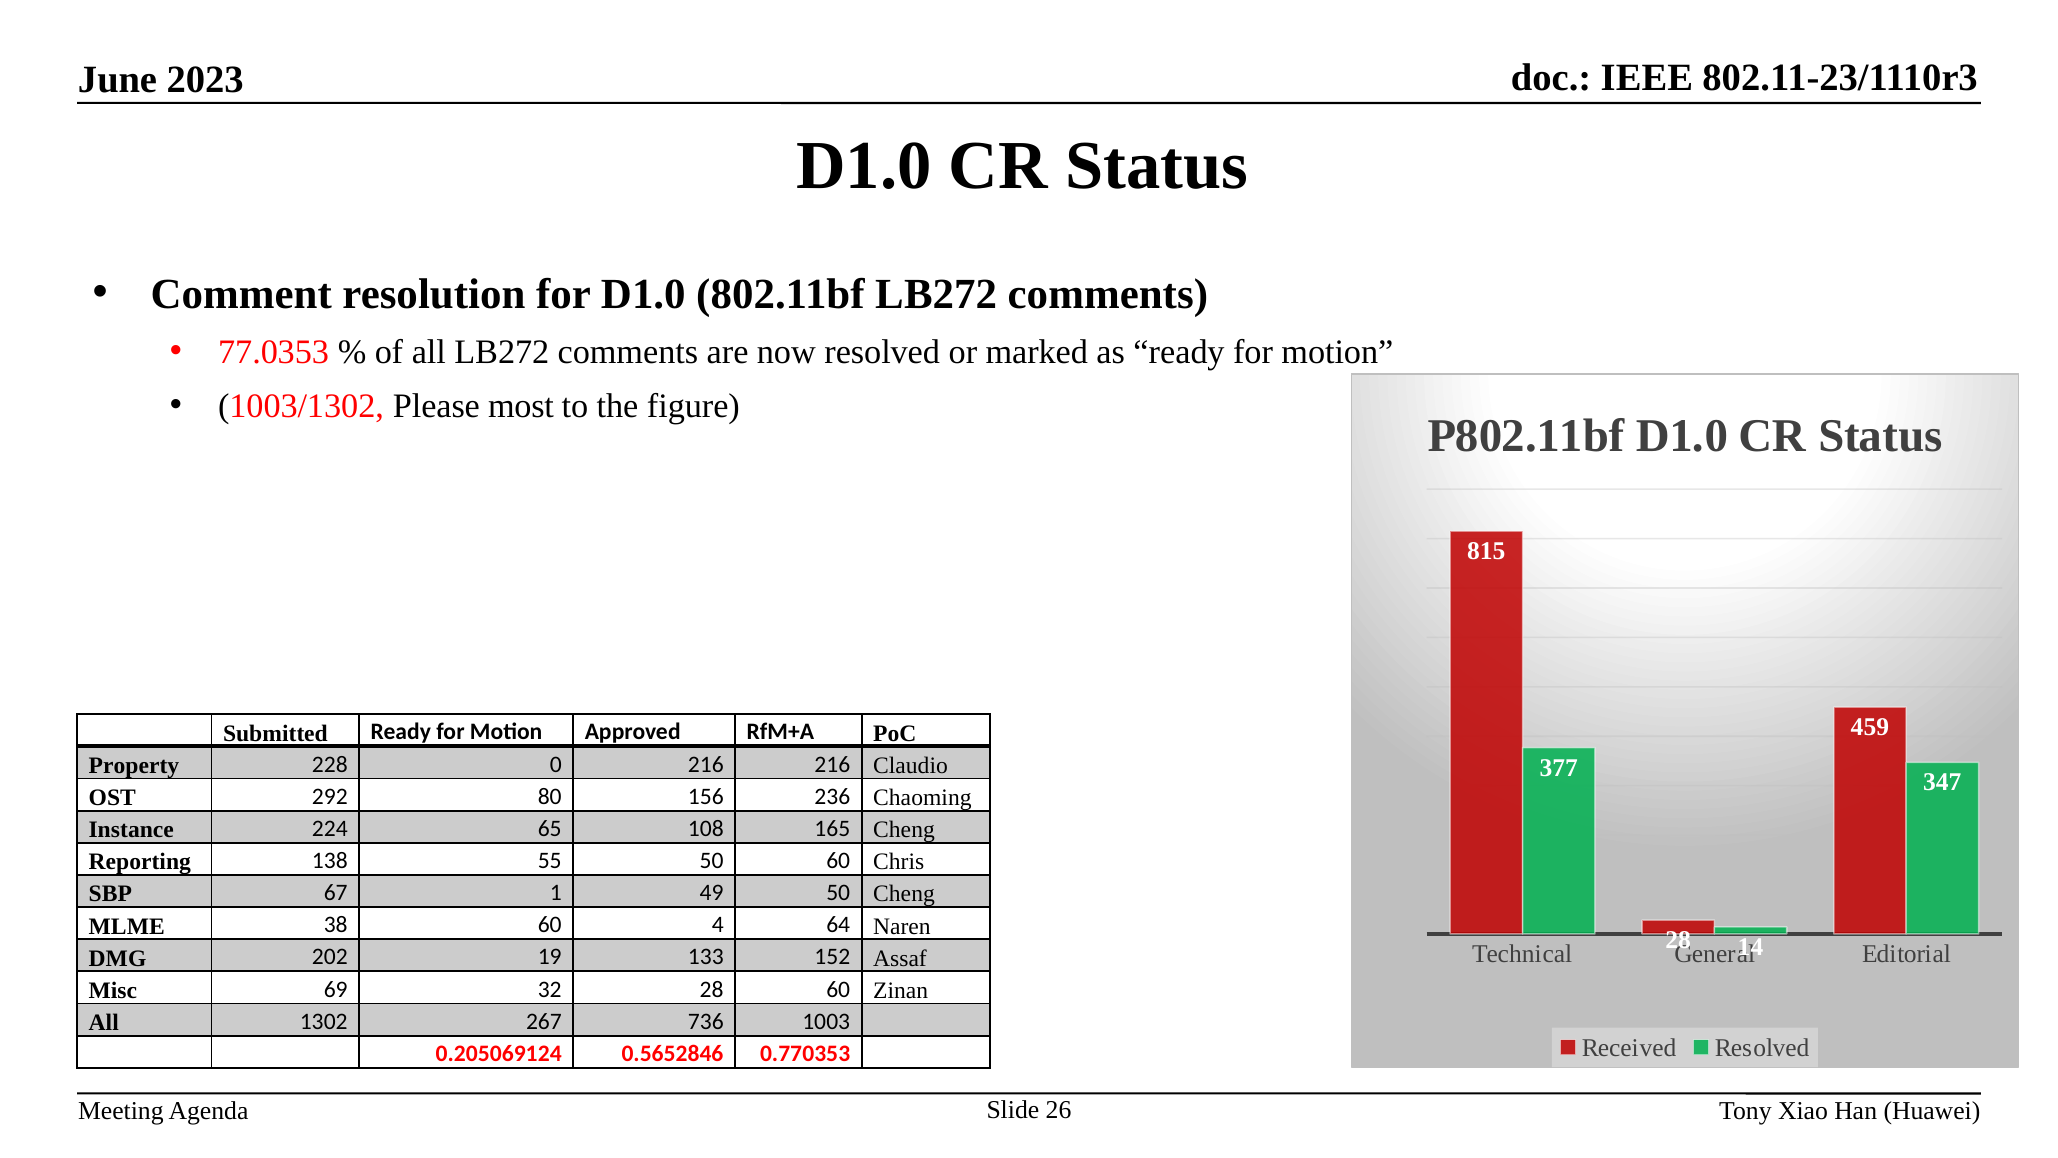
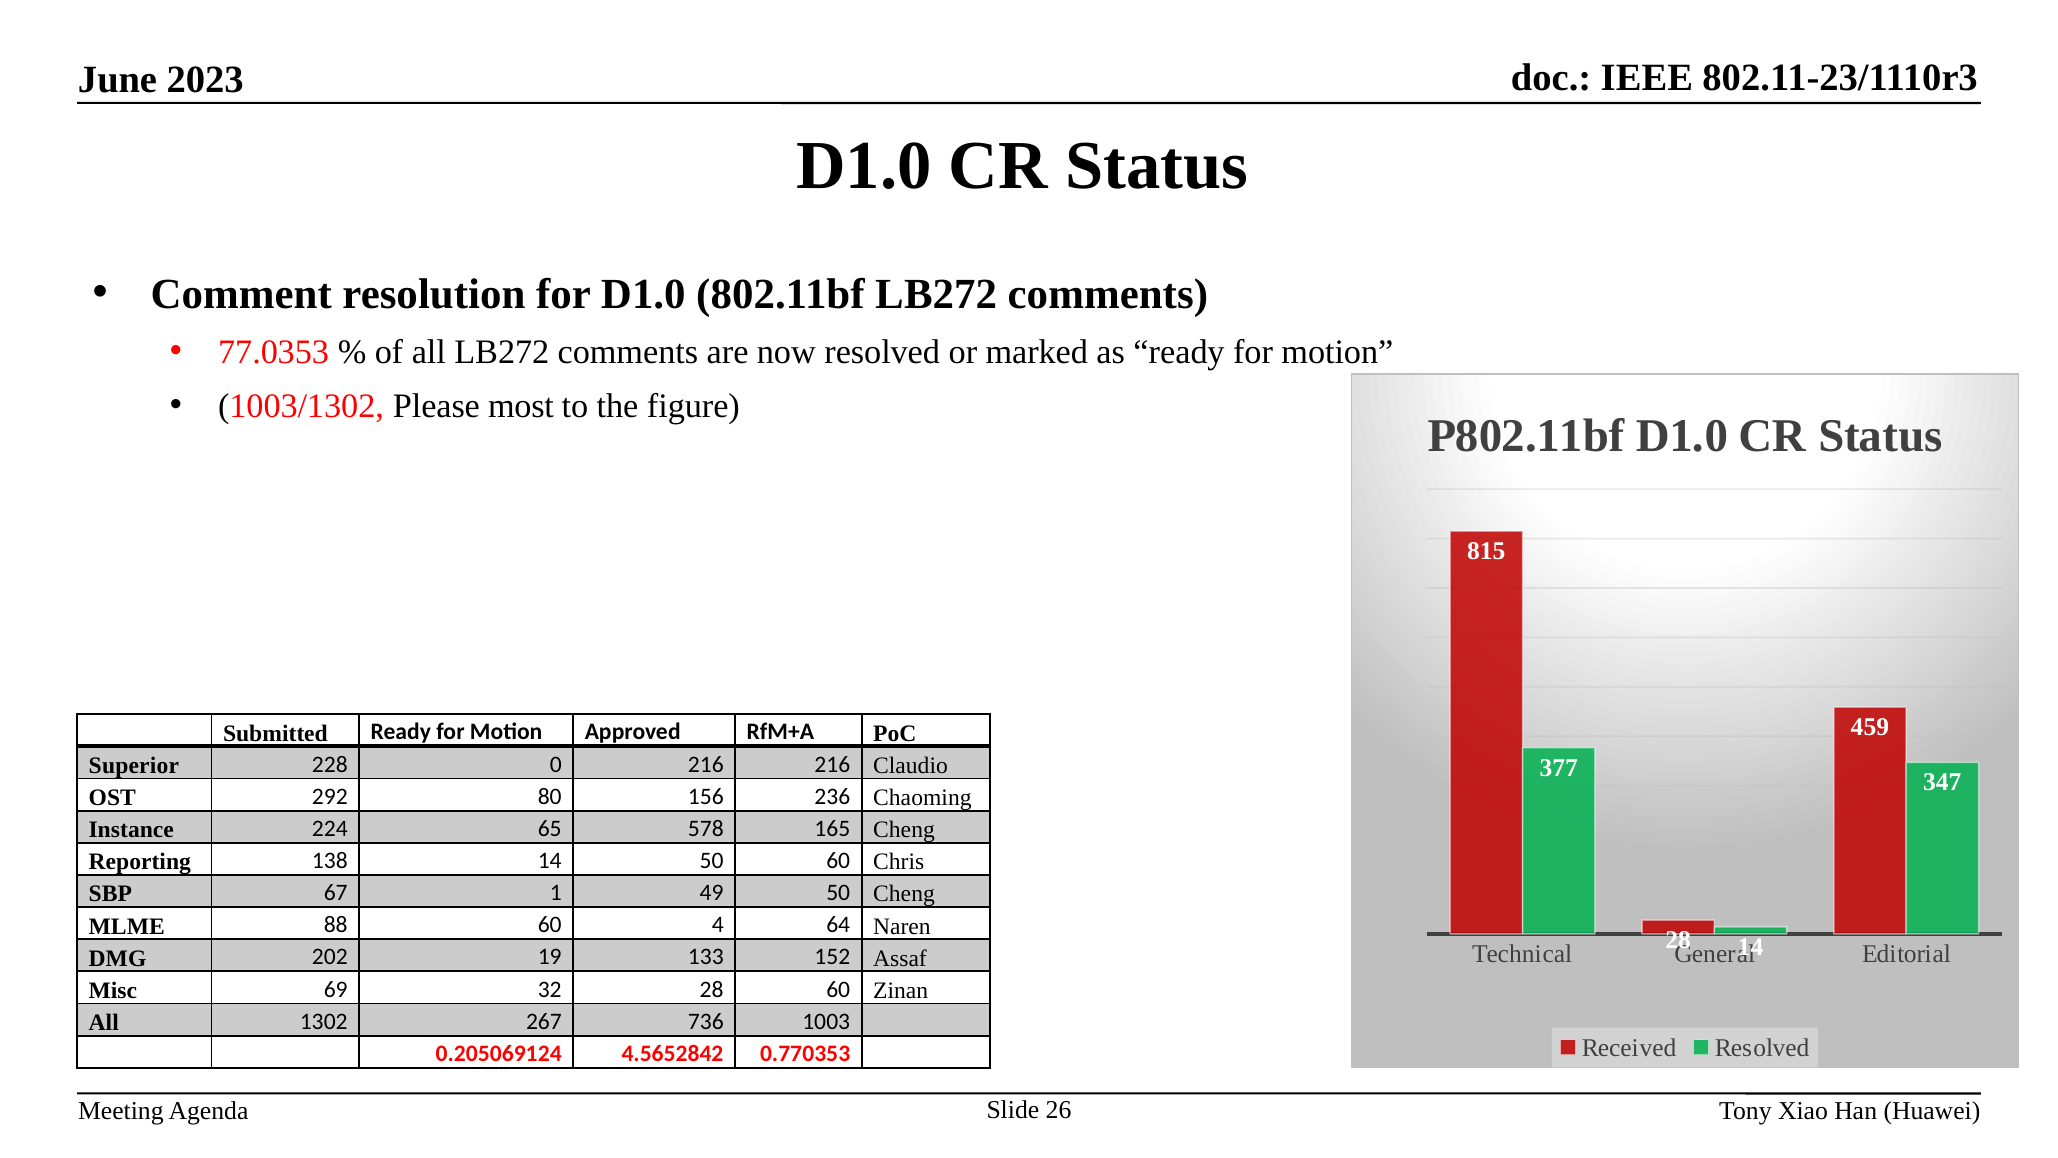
Property: Property -> Superior
108: 108 -> 578
138 55: 55 -> 14
38: 38 -> 88
0.5652846: 0.5652846 -> 4.5652842
